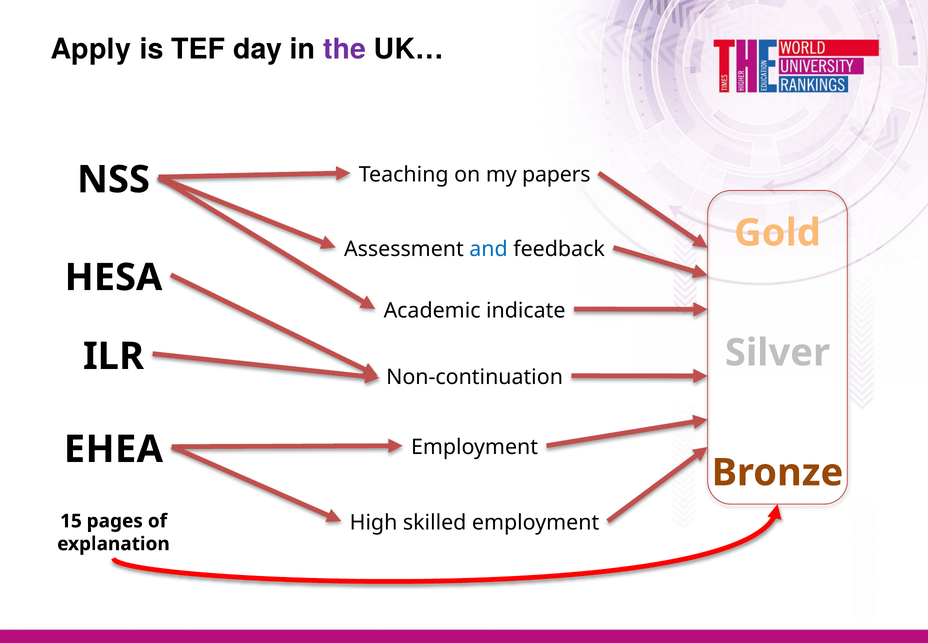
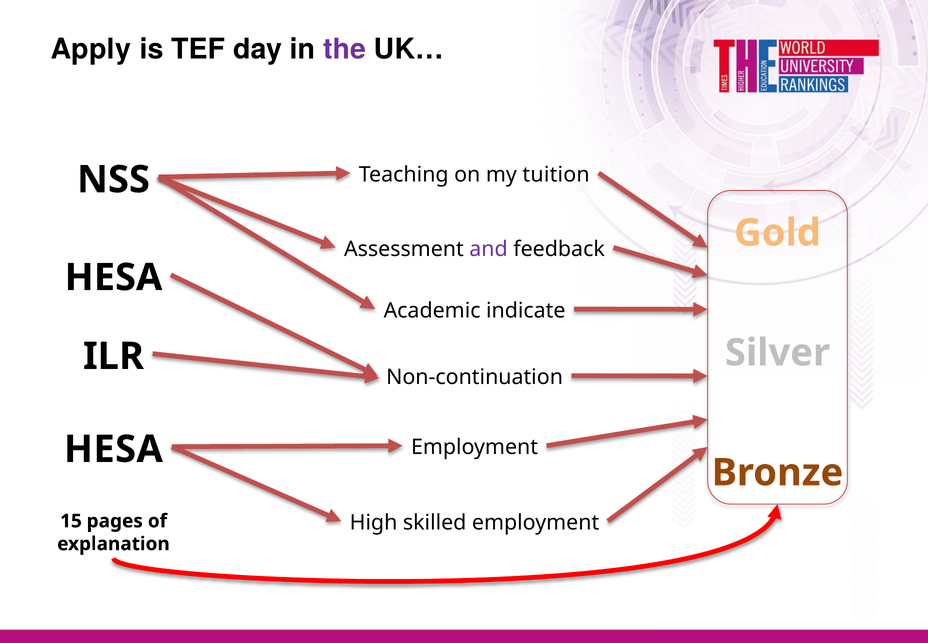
papers: papers -> tuition
and colour: blue -> purple
EHEA at (113, 449): EHEA -> HESA
